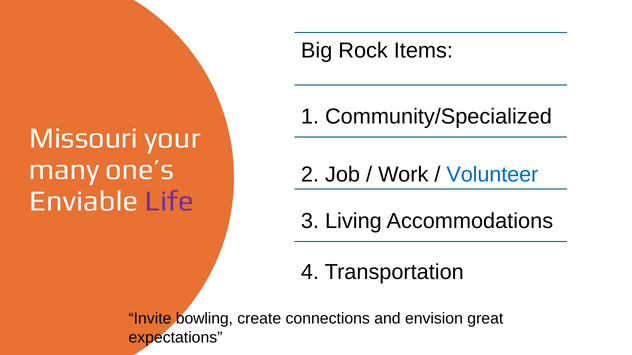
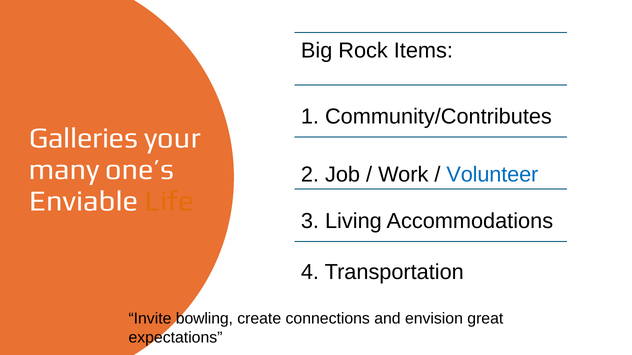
Community/Specialized: Community/Specialized -> Community/Contributes
Missouri: Missouri -> Galleries
Life colour: purple -> orange
